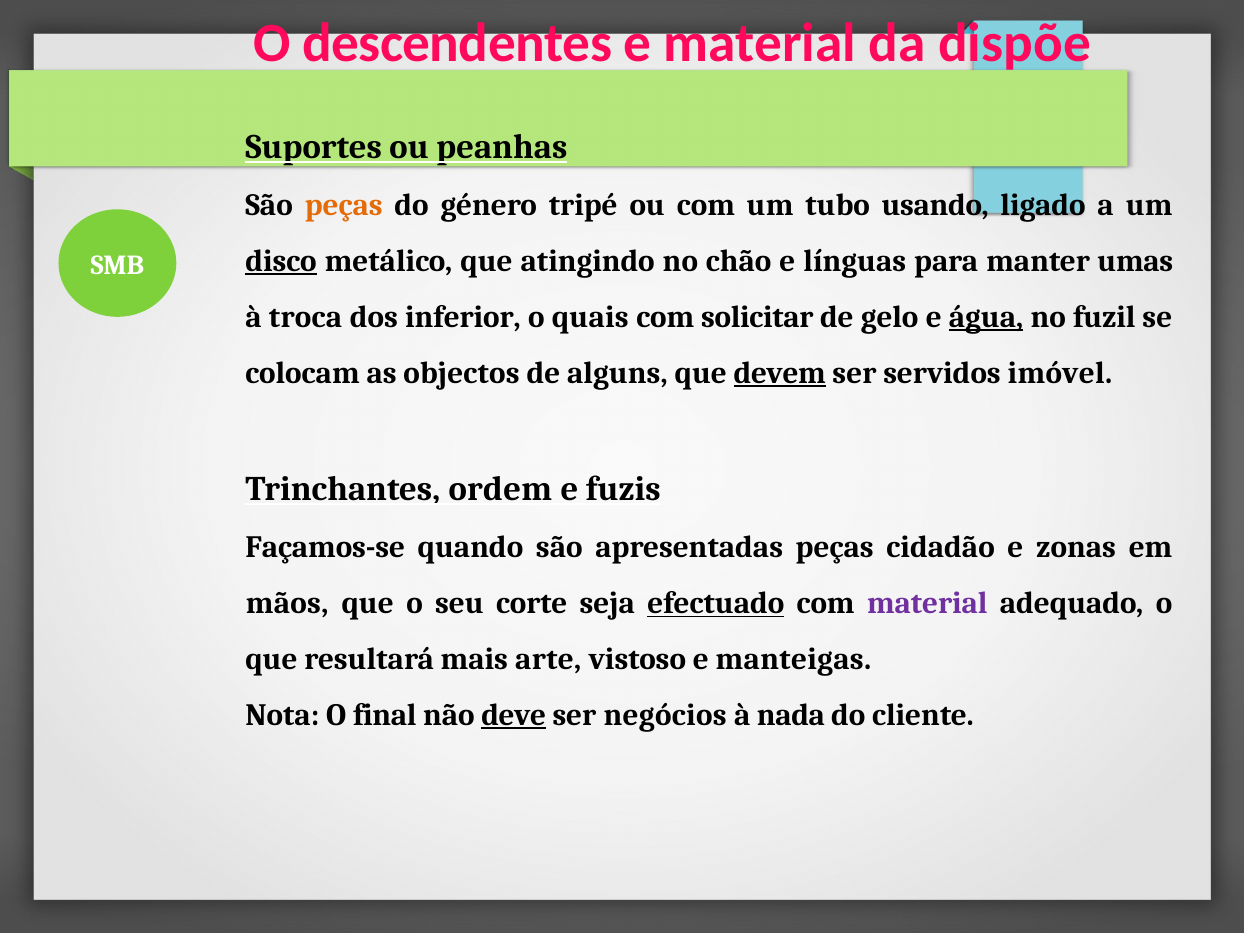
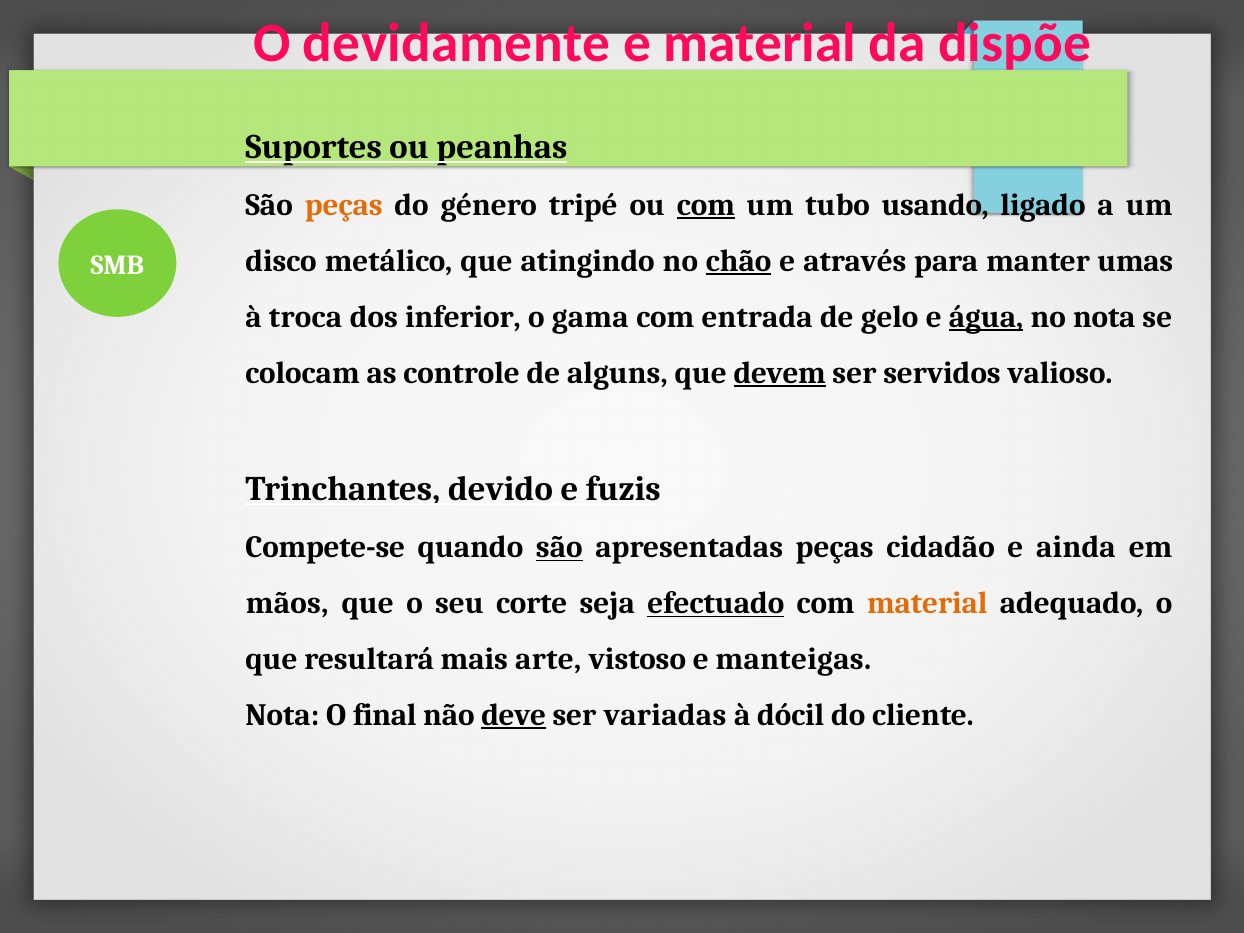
descendentes: descendentes -> devidamente
com at (706, 205) underline: none -> present
disco underline: present -> none
chão underline: none -> present
línguas: línguas -> através
quais: quais -> gama
solicitar: solicitar -> entrada
no fuzil: fuzil -> nota
objectos: objectos -> controle
imóvel: imóvel -> valioso
ordem: ordem -> devido
Façamos-se: Façamos-se -> Compete-se
são at (559, 547) underline: none -> present
zonas: zonas -> ainda
material at (927, 603) colour: purple -> orange
negócios: negócios -> variadas
nada: nada -> dócil
